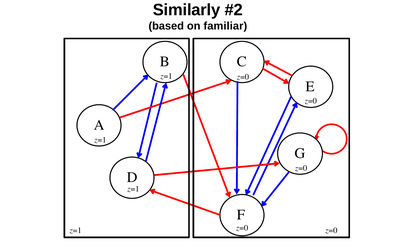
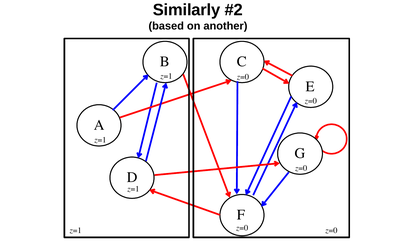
familiar: familiar -> another
